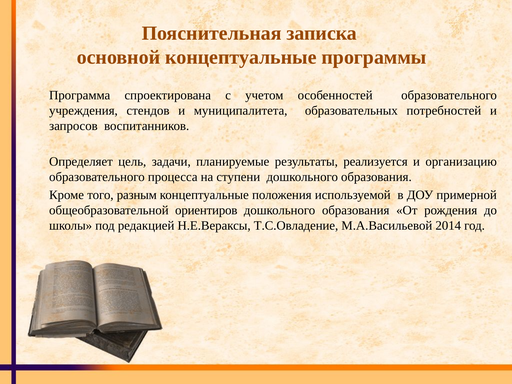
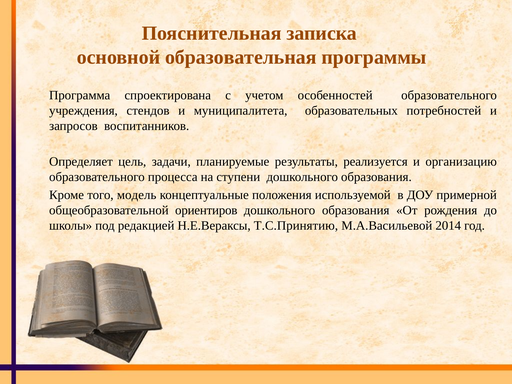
основной концептуальные: концептуальные -> образовательная
разным: разным -> модель
Т.С.Овладение: Т.С.Овладение -> Т.С.Принятию
